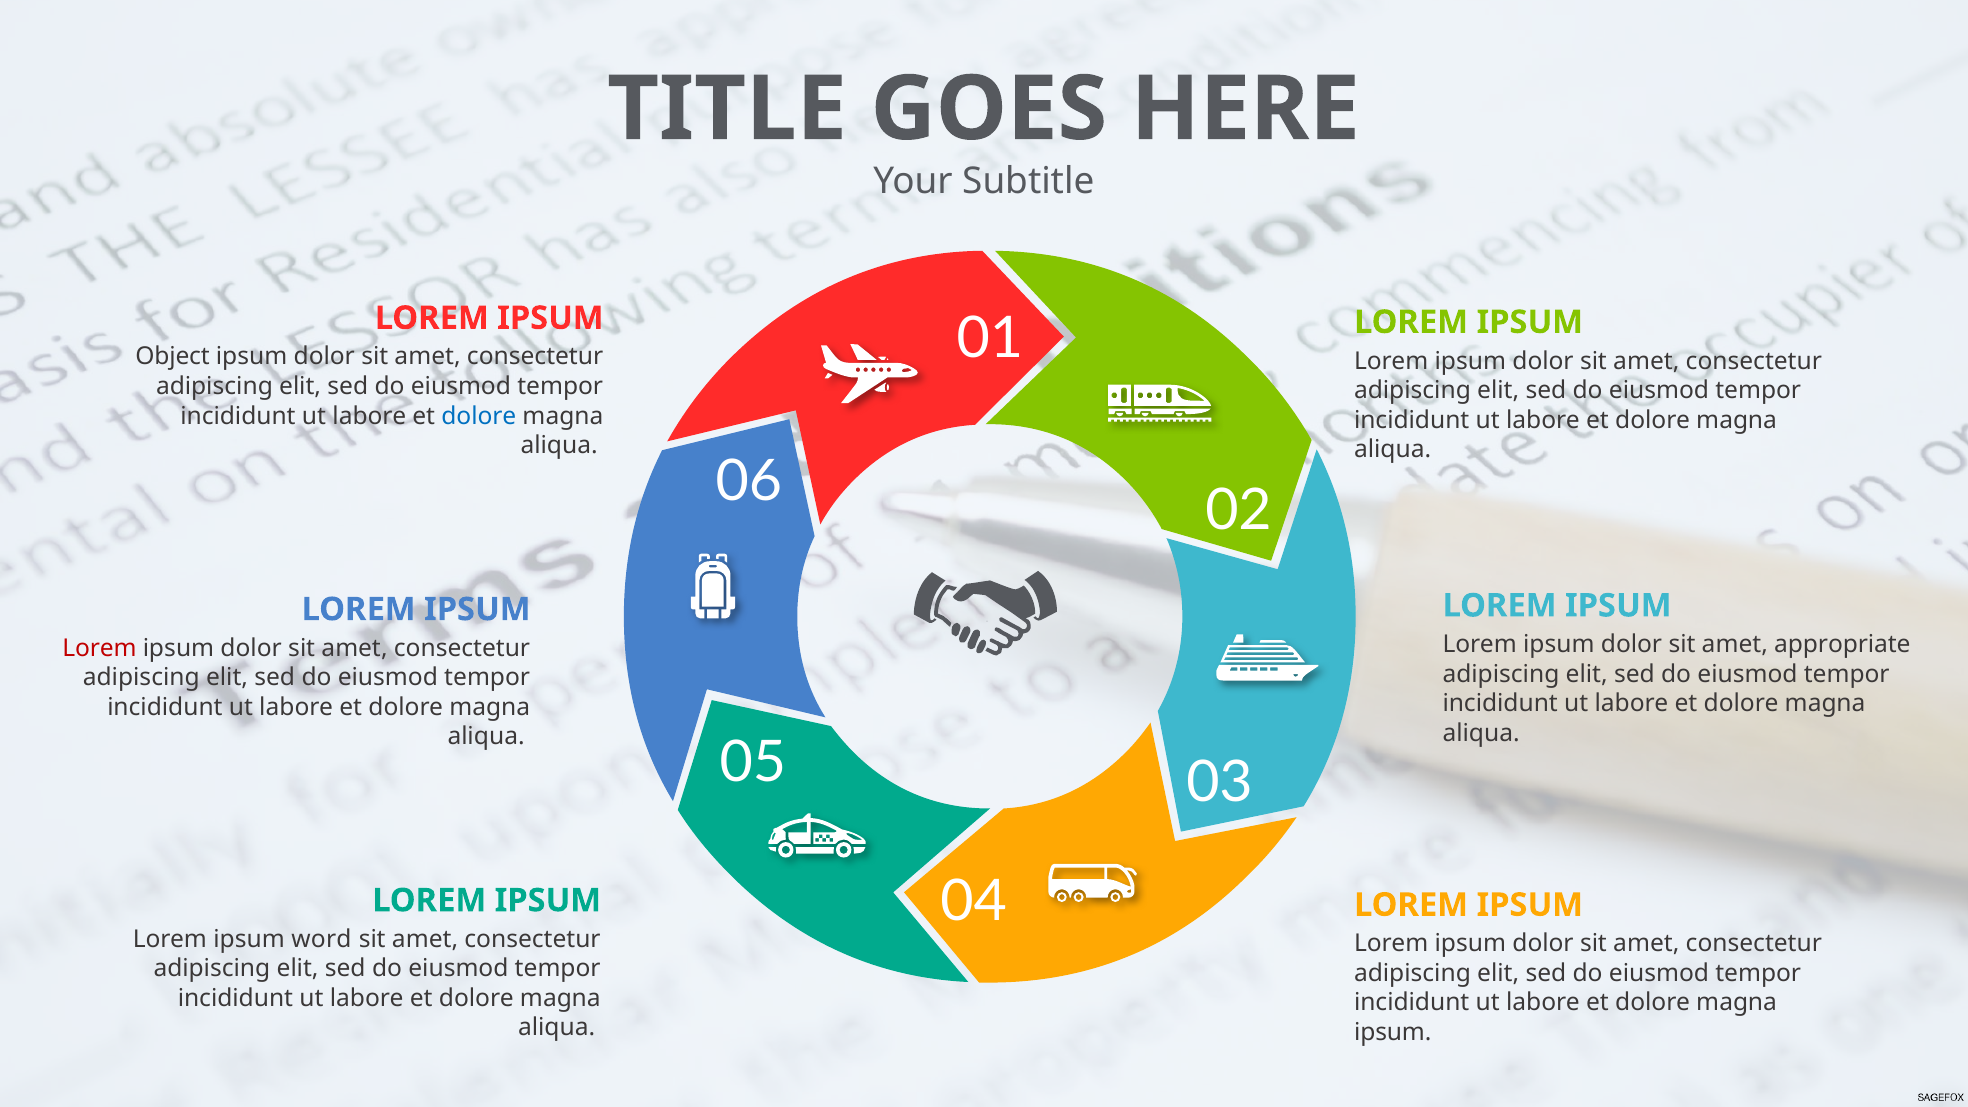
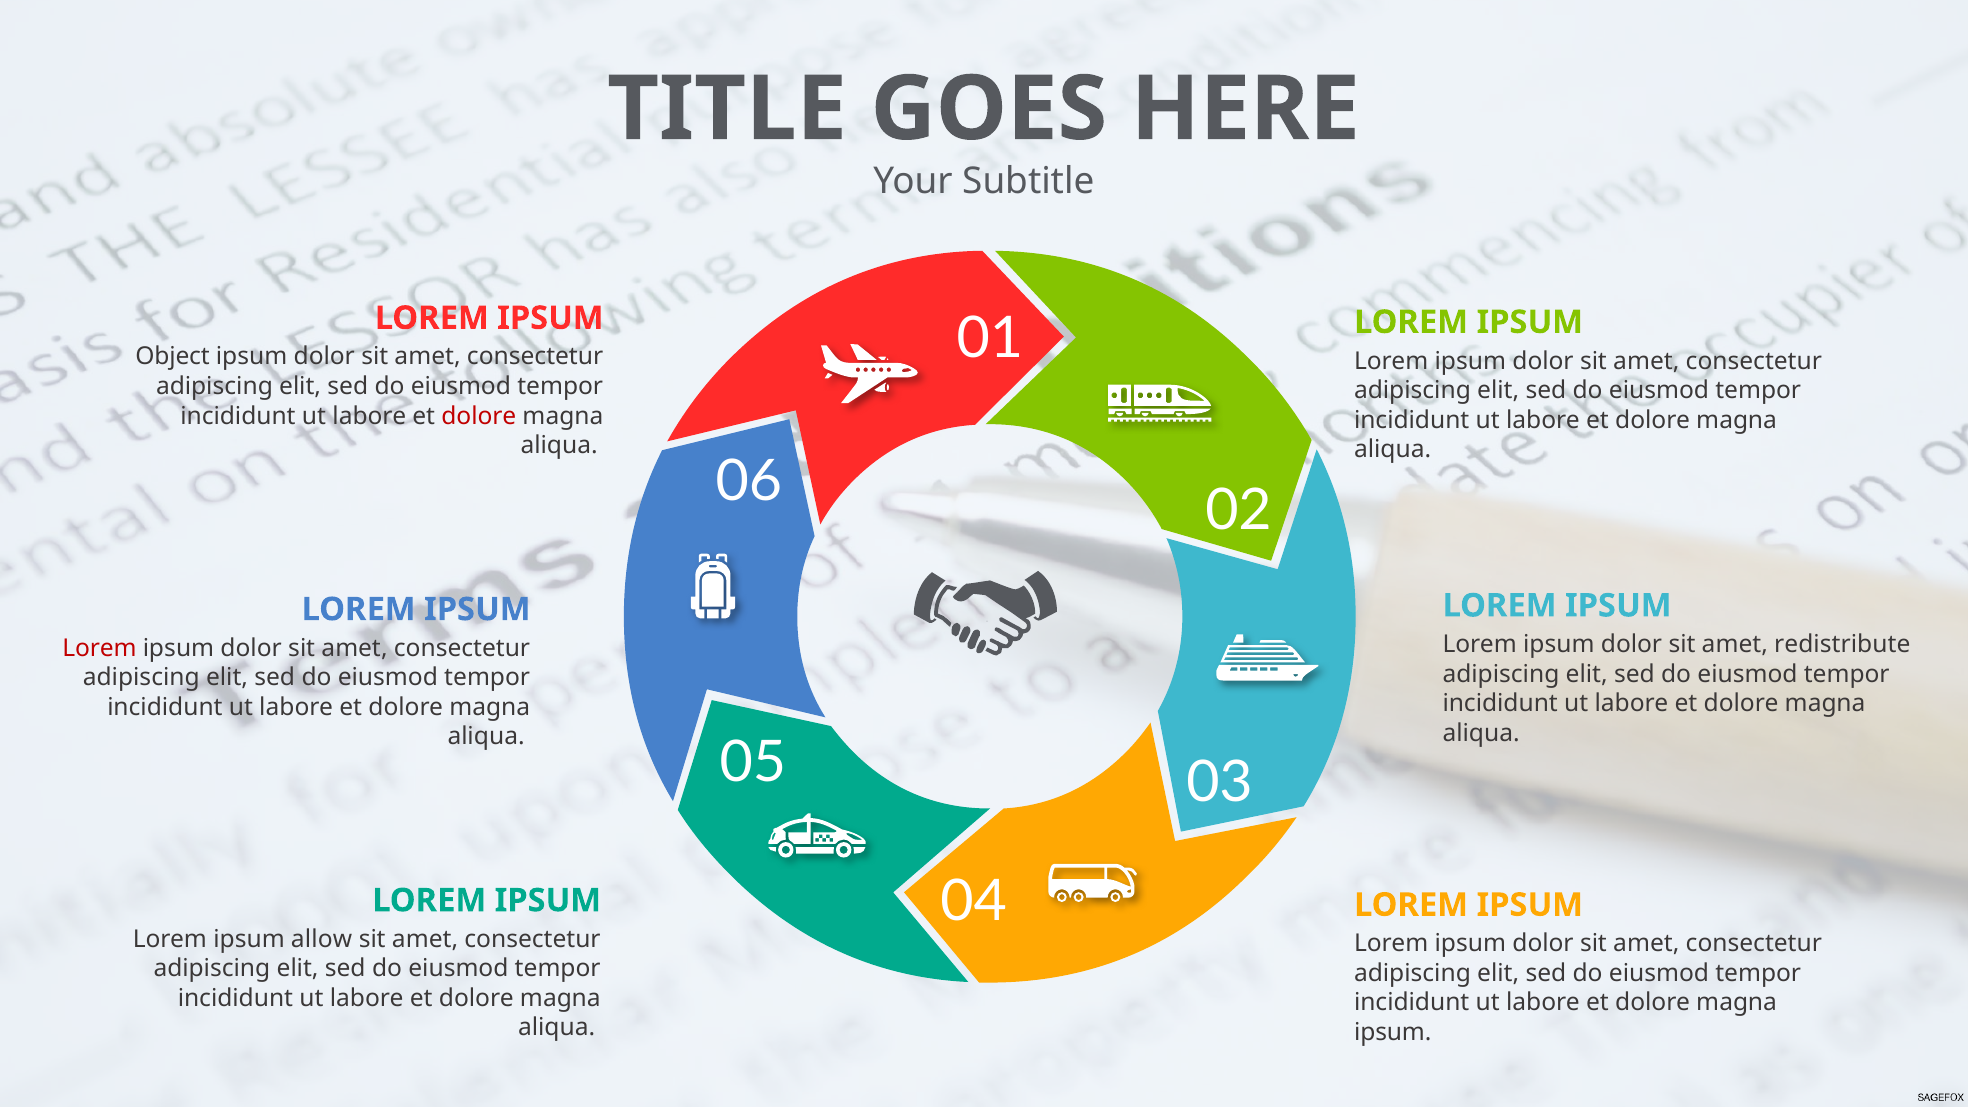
dolore at (479, 416) colour: blue -> red
appropriate: appropriate -> redistribute
word: word -> allow
